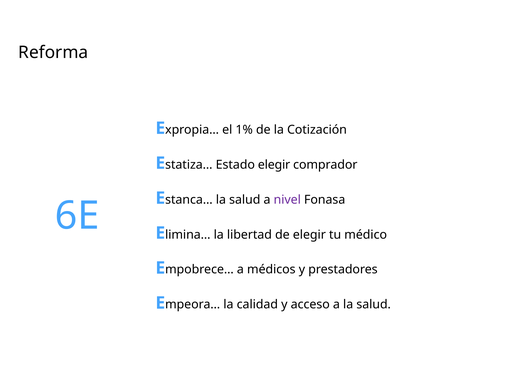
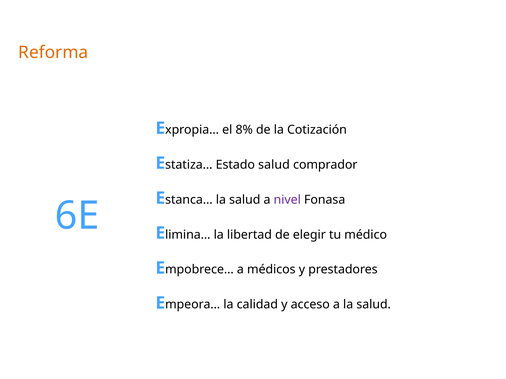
Reforma colour: black -> orange
1%: 1% -> 8%
Estado elegir: elegir -> salud
